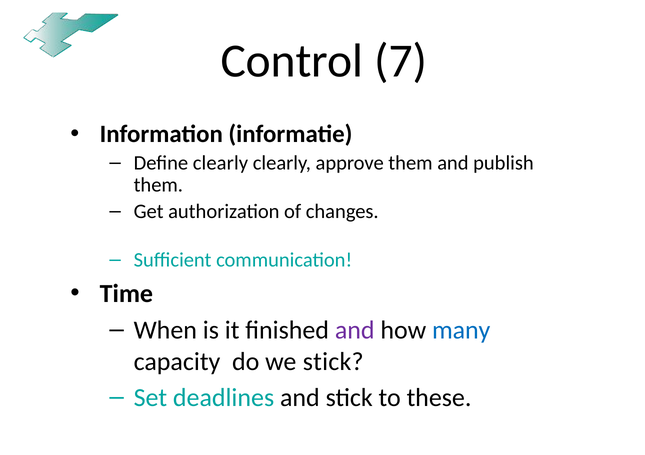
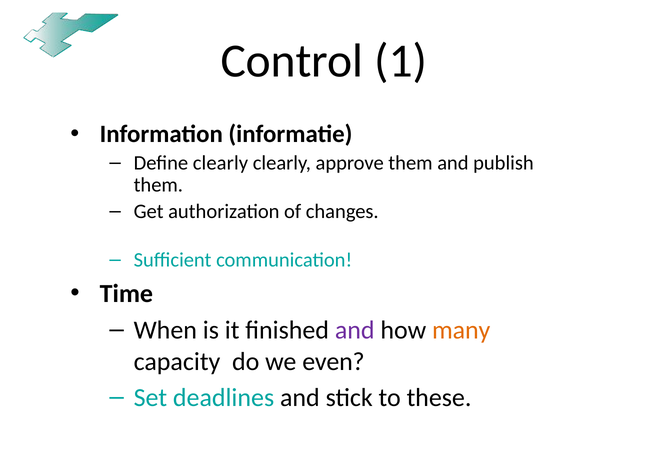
7: 7 -> 1
many colour: blue -> orange
we stick: stick -> even
